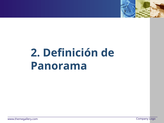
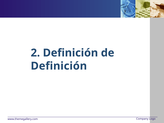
Panorama at (59, 66): Panorama -> Definición
